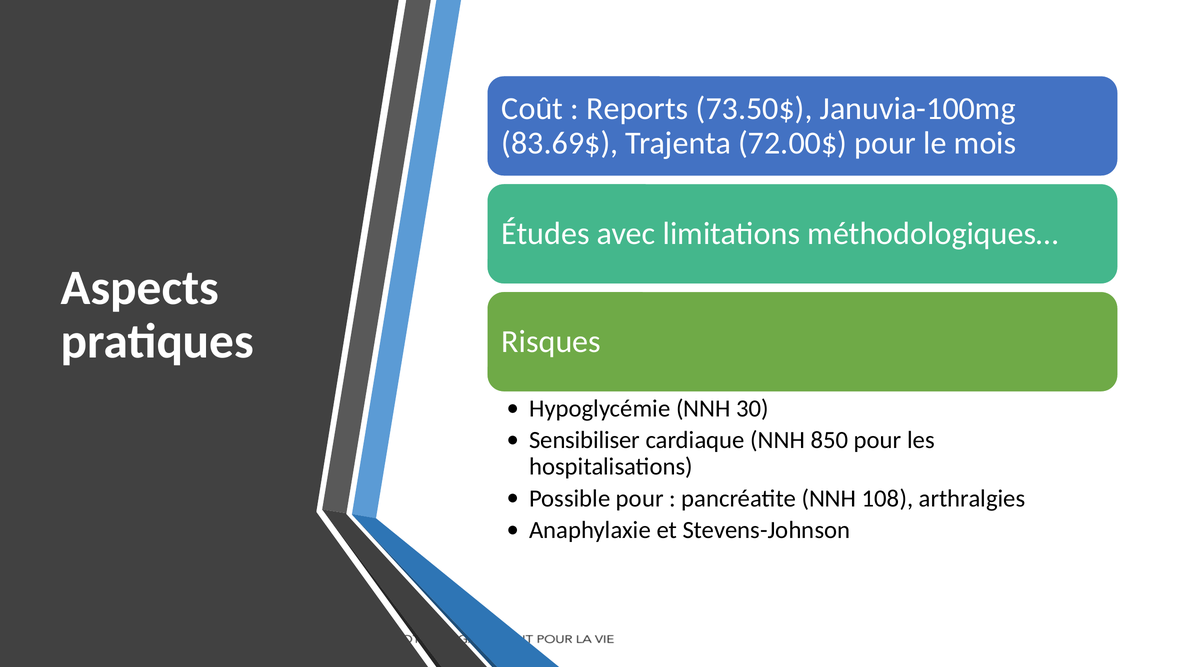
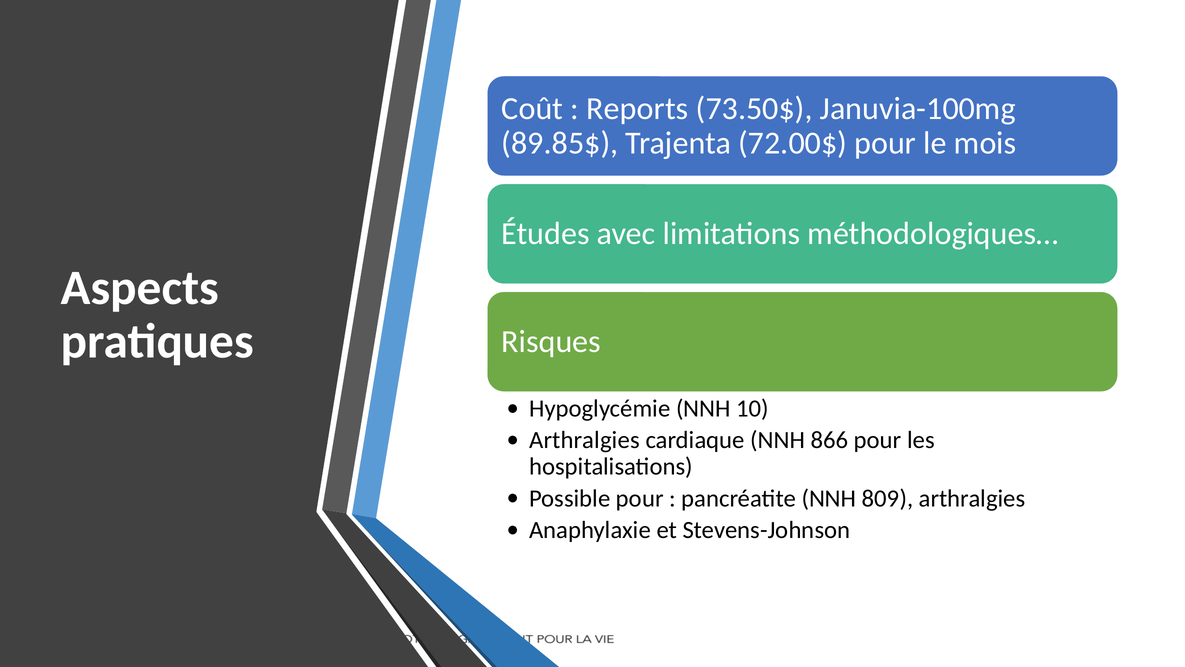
83.69$: 83.69$ -> 89.85$
30: 30 -> 10
Sensibiliser at (585, 440): Sensibiliser -> Arthralgies
850: 850 -> 866
108: 108 -> 809
